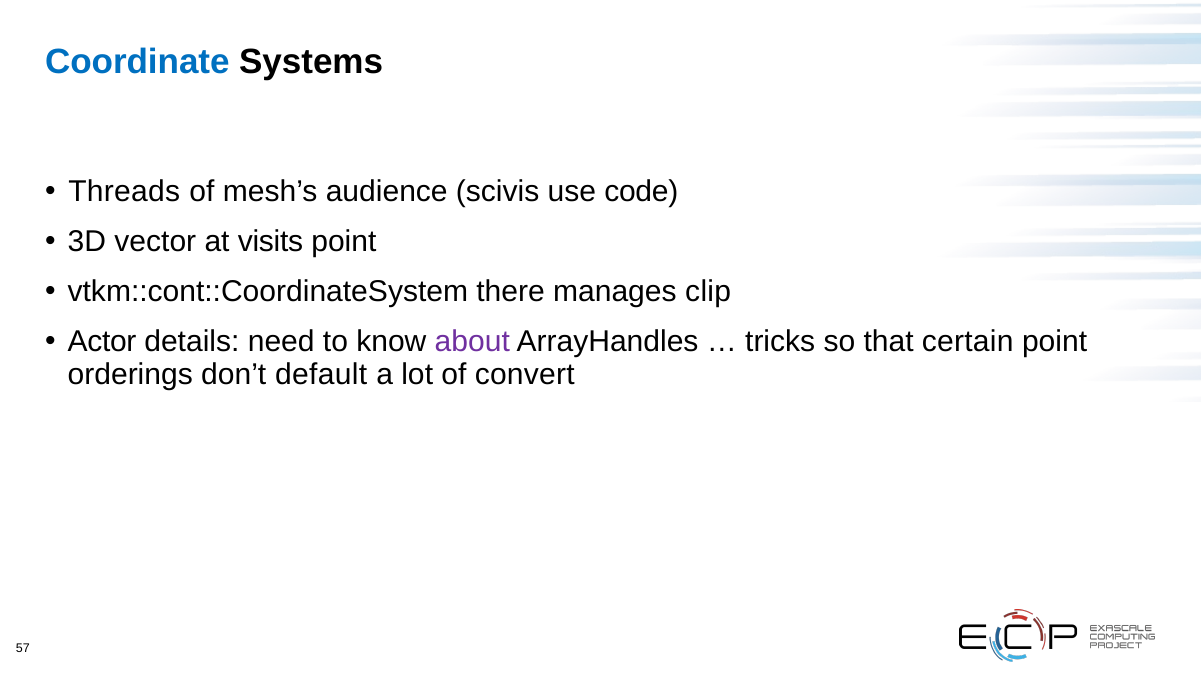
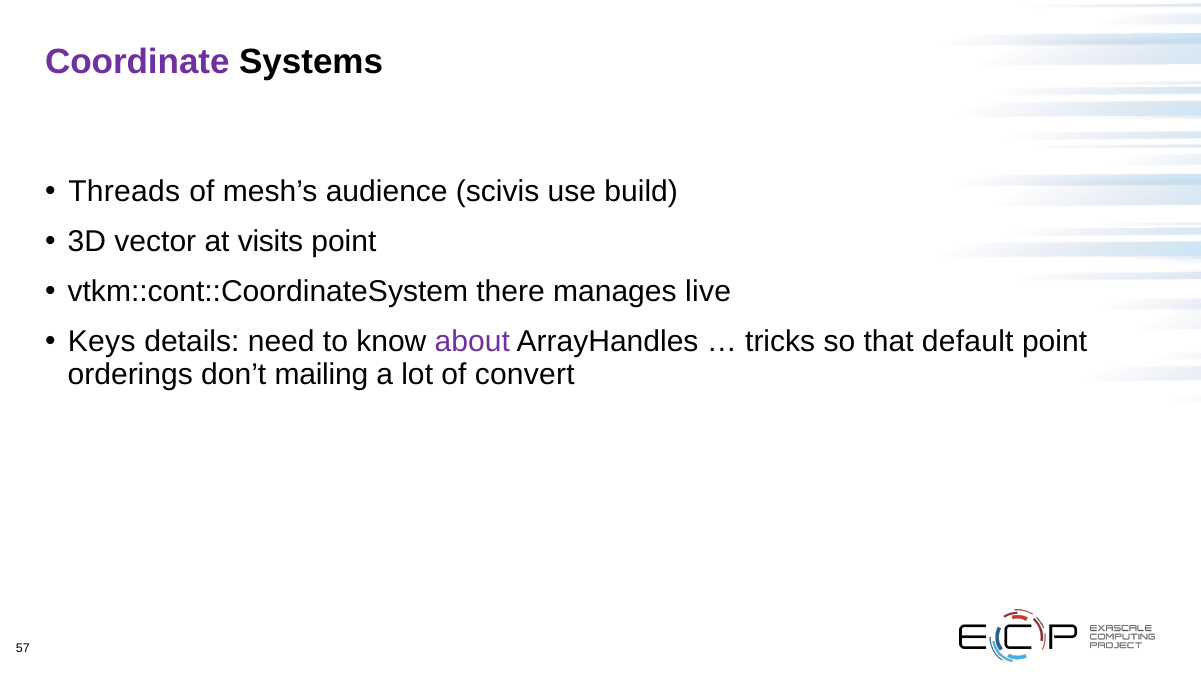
Coordinate colour: blue -> purple
code: code -> build
clip: clip -> live
Actor: Actor -> Keys
certain: certain -> default
default: default -> mailing
